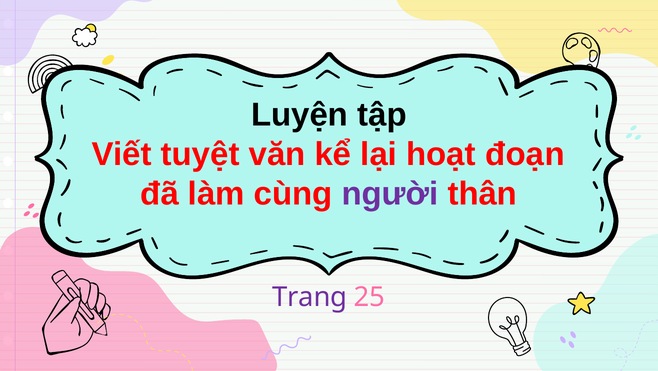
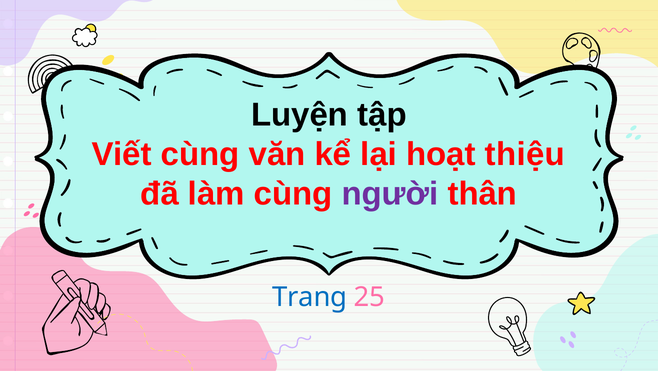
Viết tuyệt: tuyệt -> cùng
đoạn: đoạn -> thiệu
Trang colour: purple -> blue
